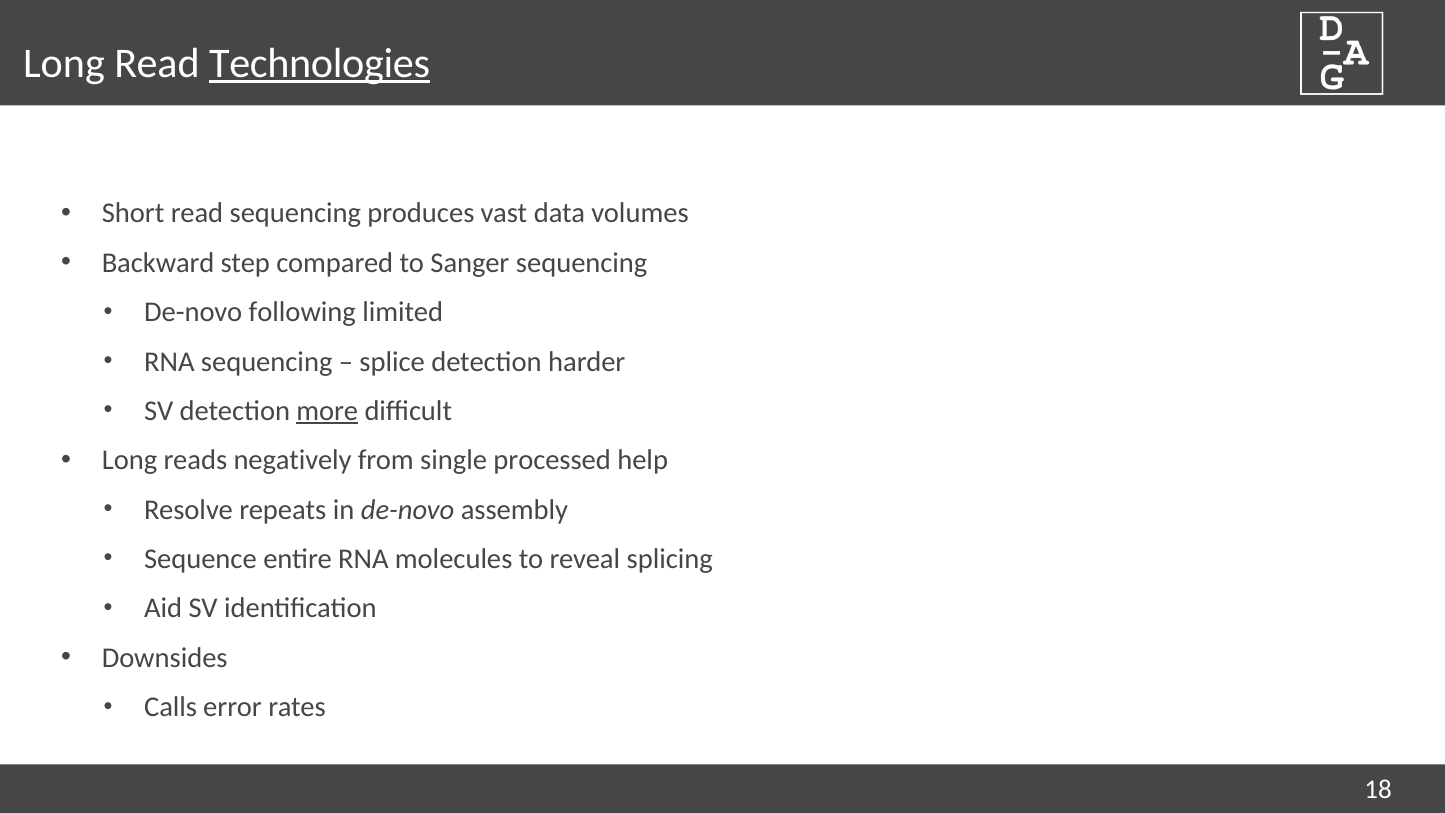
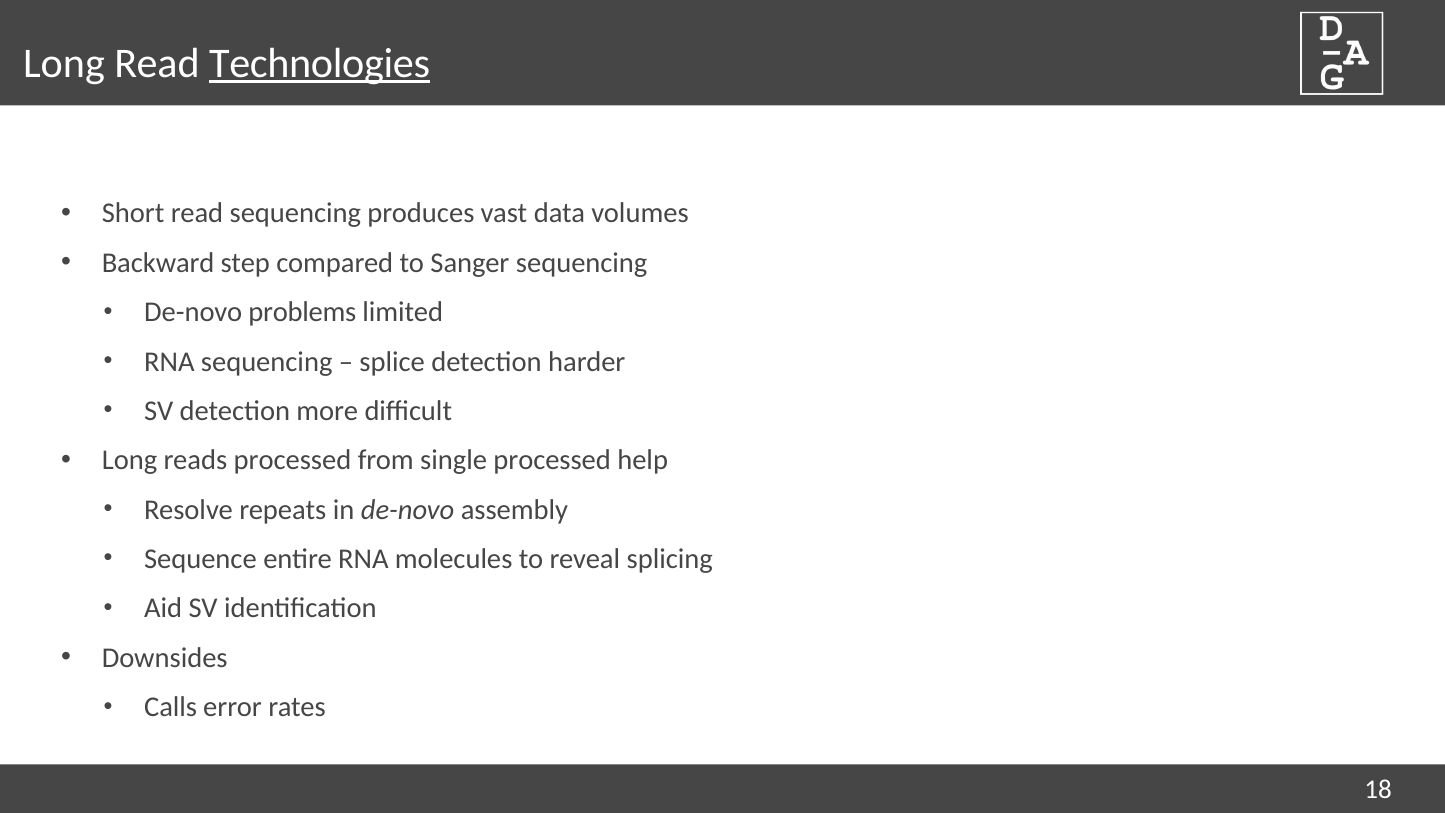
following: following -> problems
more underline: present -> none
reads negatively: negatively -> processed
